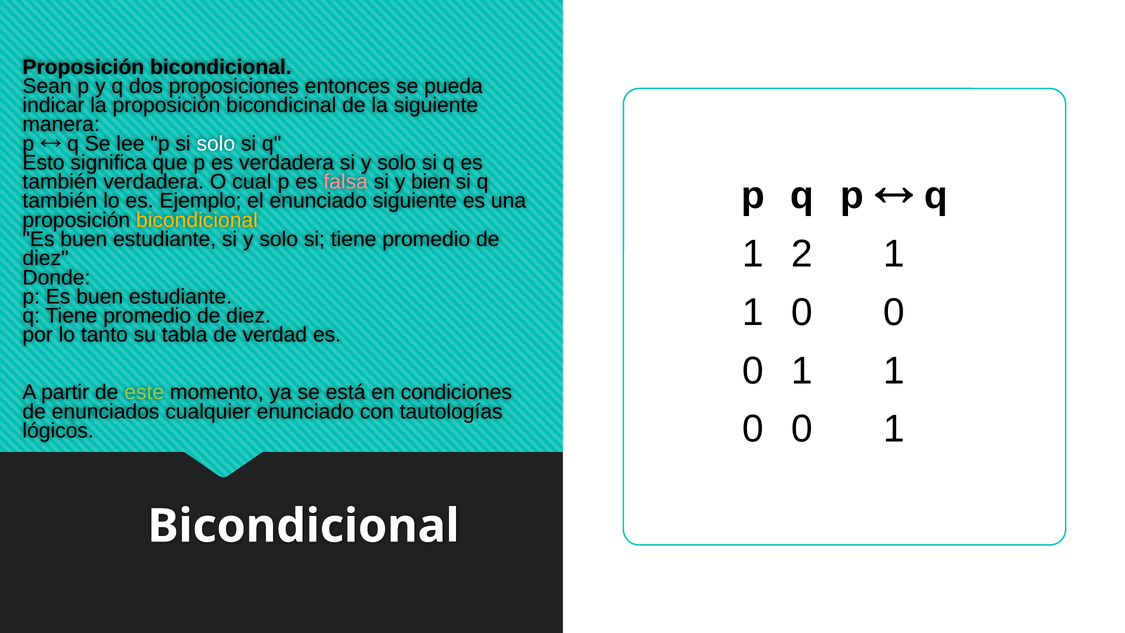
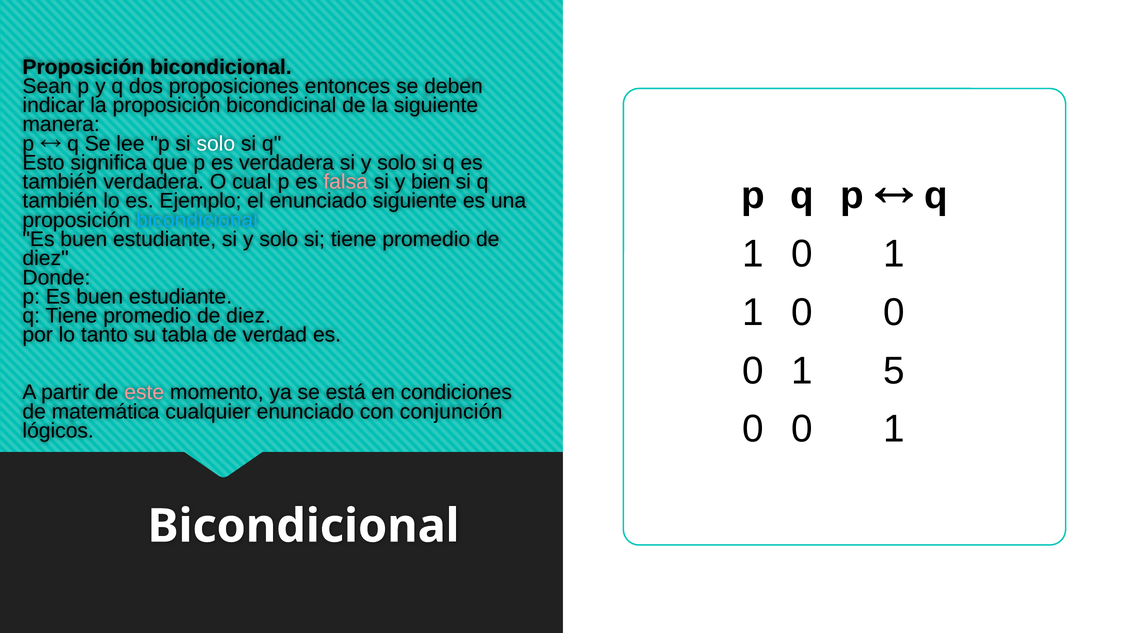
pueda: pueda -> deben
bicondicional at (197, 220) colour: yellow -> light blue
2 at (802, 254): 2 -> 0
0 1 1: 1 -> 5
este colour: light green -> pink
enunciados: enunciados -> matemática
tautologías: tautologías -> conjunción
